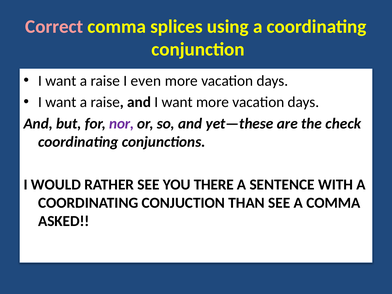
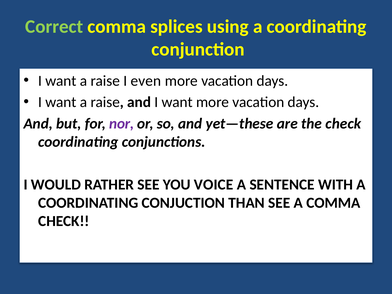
Correct colour: pink -> light green
THERE: THERE -> VOICE
ASKED at (64, 221): ASKED -> CHECK
